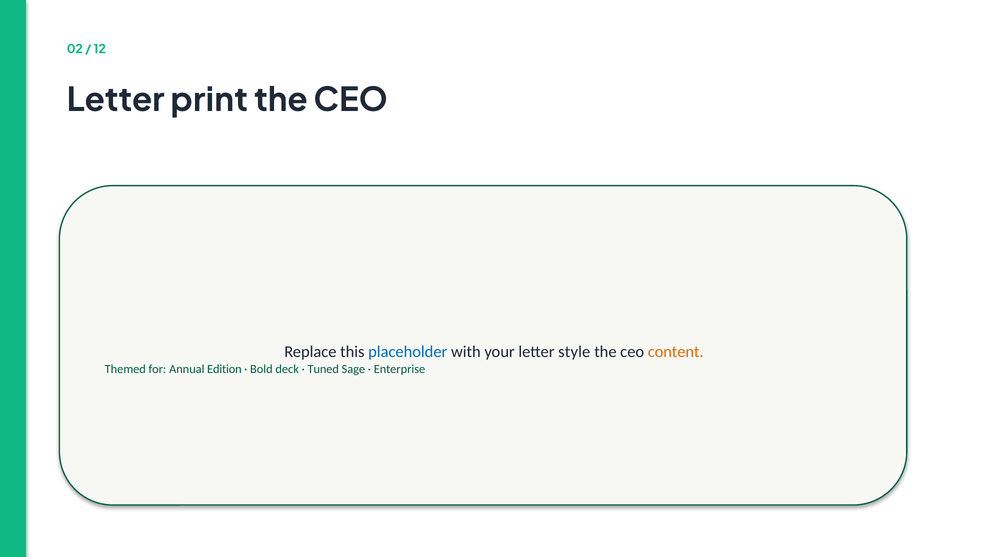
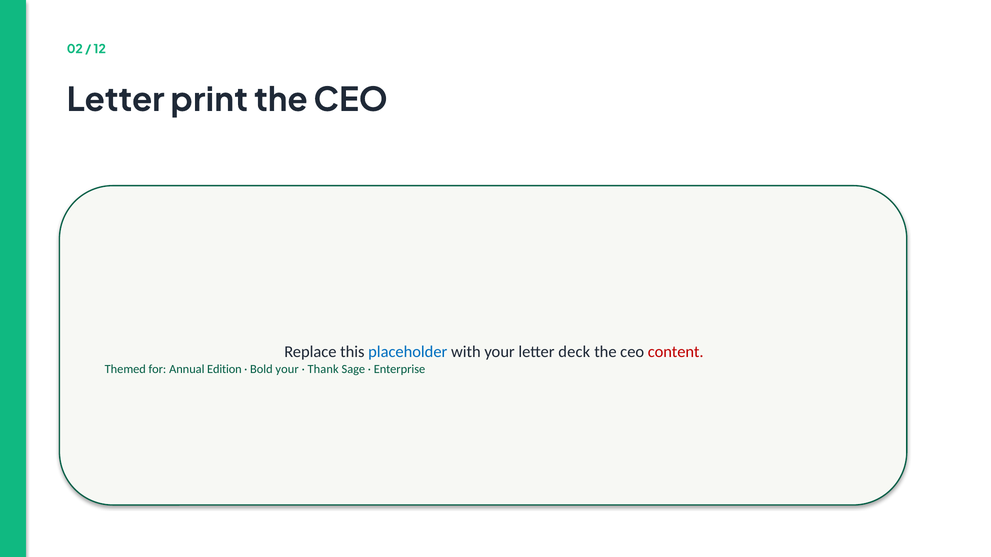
style: style -> deck
content colour: orange -> red
Bold deck: deck -> your
Tuned: Tuned -> Thank
